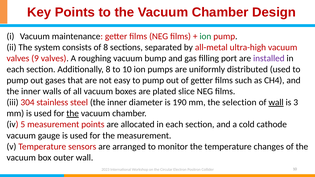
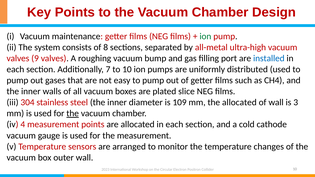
installed colour: purple -> blue
Additionally 8: 8 -> 7
190: 190 -> 109
the selection: selection -> allocated
wall at (276, 103) underline: present -> none
5: 5 -> 4
